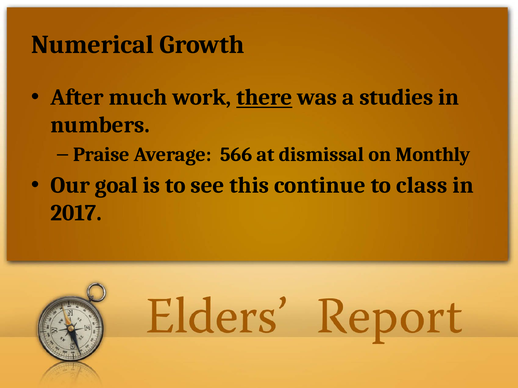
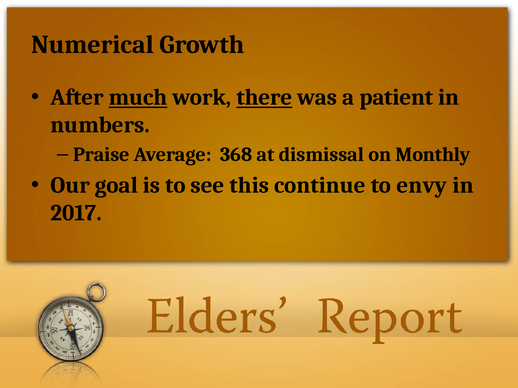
much underline: none -> present
studies: studies -> patient
566: 566 -> 368
class: class -> envy
